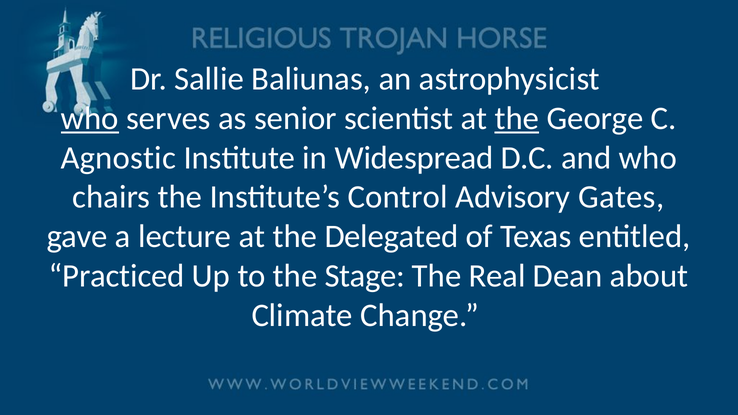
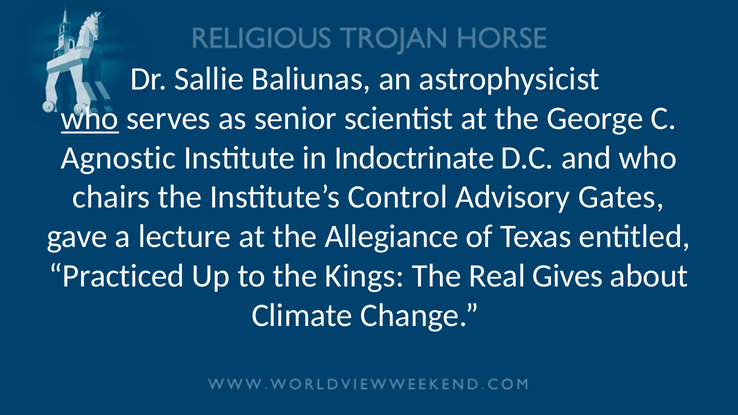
the at (517, 118) underline: present -> none
Widespread: Widespread -> Indoctrinate
Delegated: Delegated -> Allegiance
Stage: Stage -> Kings
Dean: Dean -> Gives
